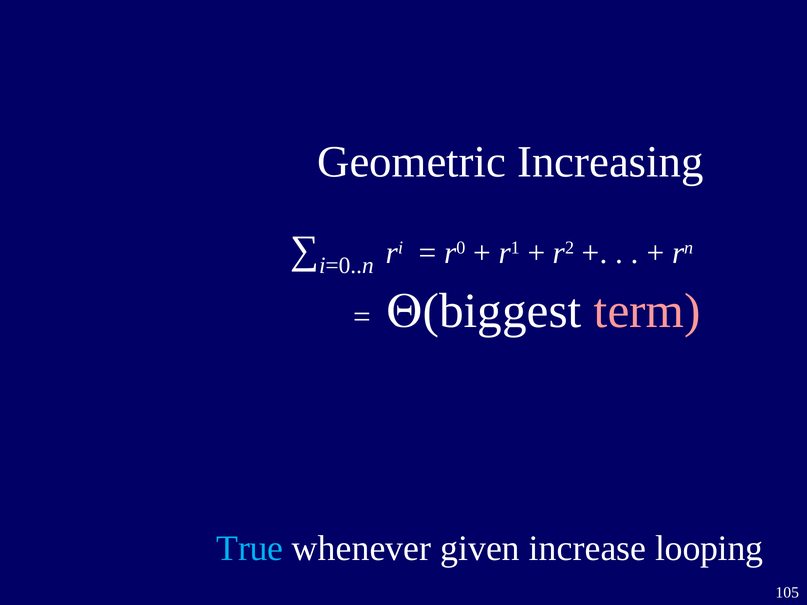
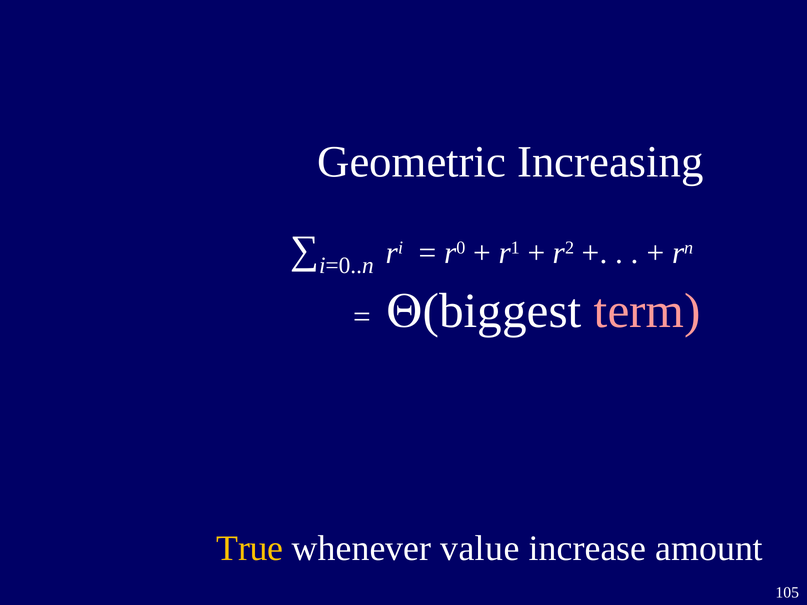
True colour: light blue -> yellow
given: given -> value
looping: looping -> amount
